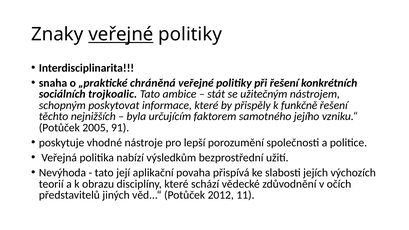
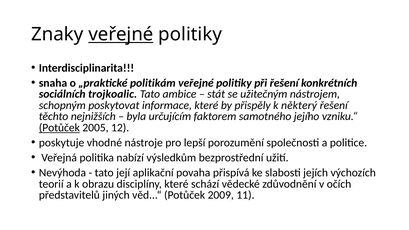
chráněná: chráněná -> politikám
funkčně: funkčně -> některý
Potůček at (59, 128) underline: none -> present
91: 91 -> 12
2012: 2012 -> 2009
